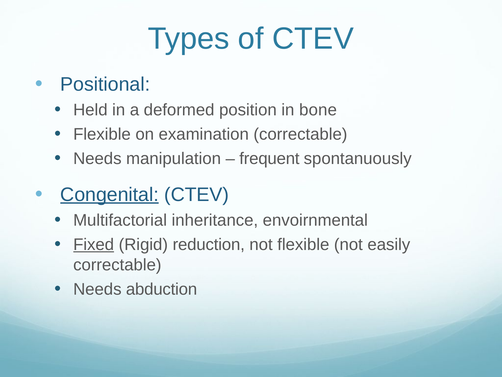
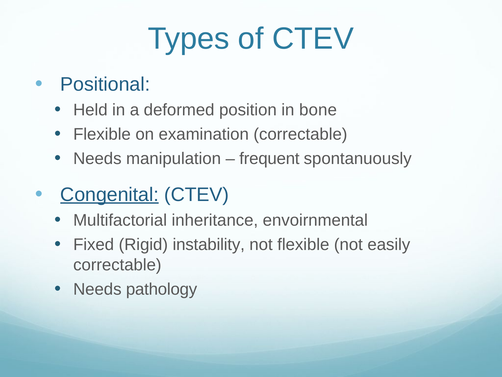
Fixed underline: present -> none
reduction: reduction -> instability
abduction: abduction -> pathology
